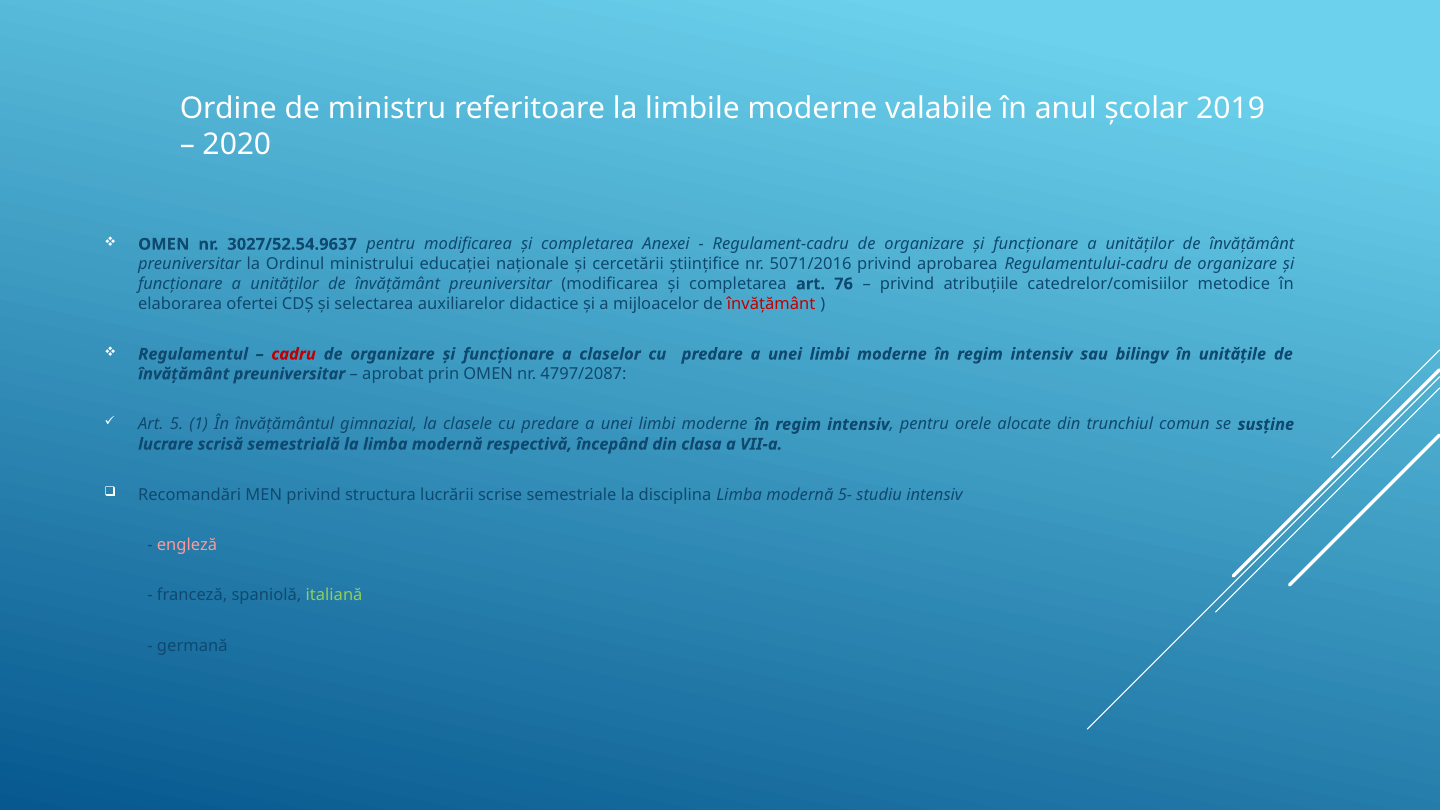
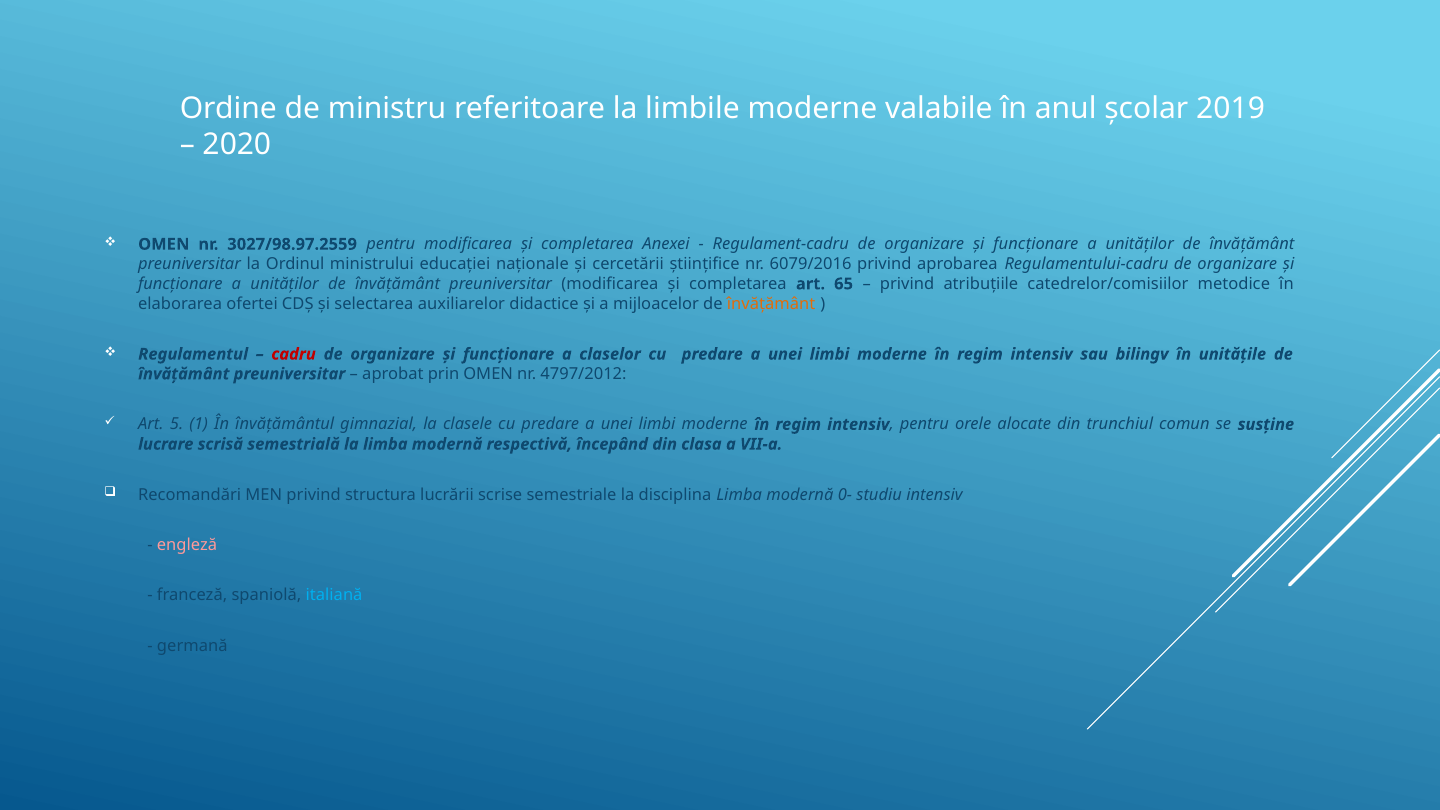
3027/52.54.9637: 3027/52.54.9637 -> 3027/98.97.2559
5071/2016: 5071/2016 -> 6079/2016
76: 76 -> 65
învățământ at (771, 304) colour: red -> orange
4797/2087: 4797/2087 -> 4797/2012
5-: 5- -> 0-
italiană colour: light green -> light blue
